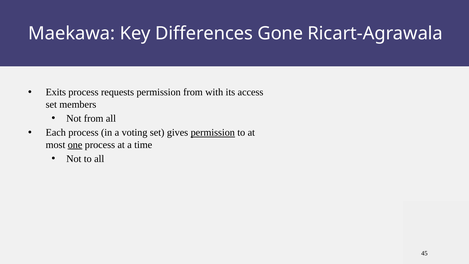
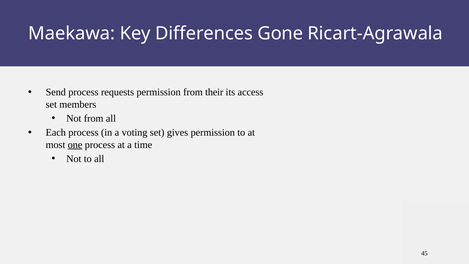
Exits: Exits -> Send
with: with -> their
permission at (213, 133) underline: present -> none
